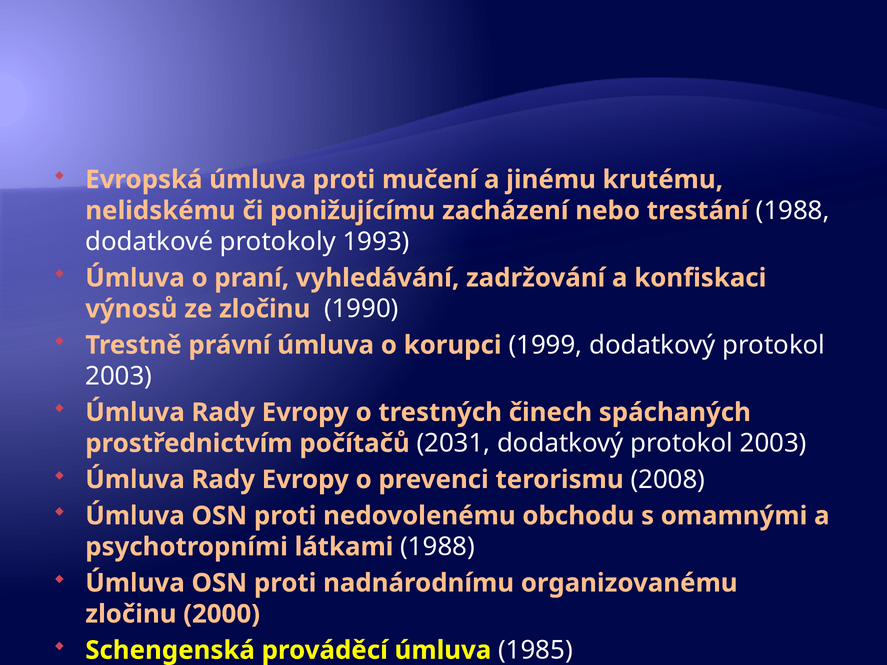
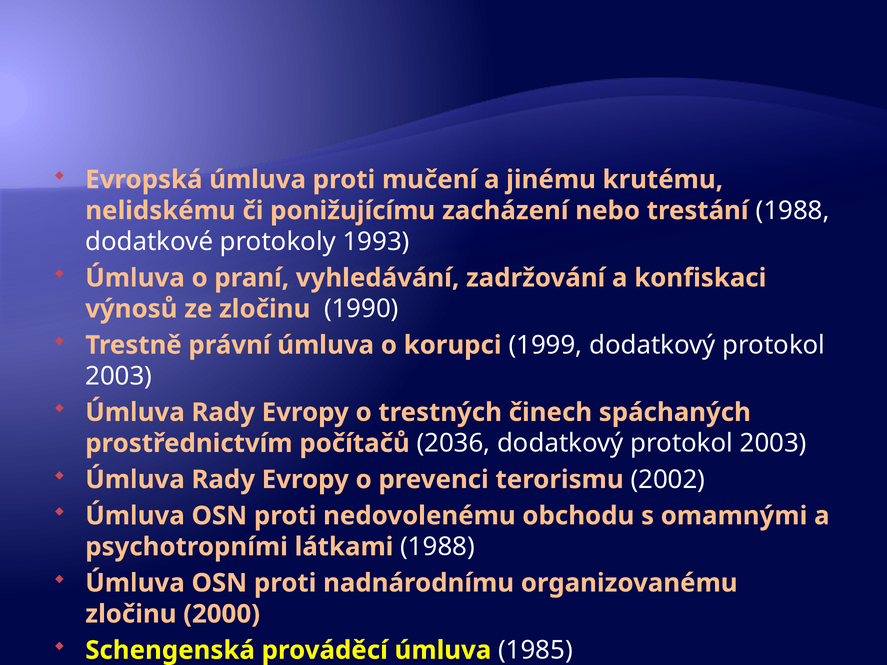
2031: 2031 -> 2036
2008: 2008 -> 2002
